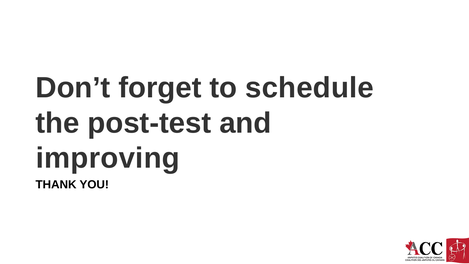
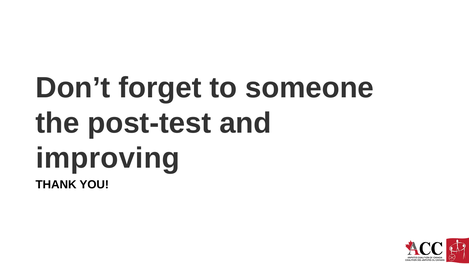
schedule: schedule -> someone
